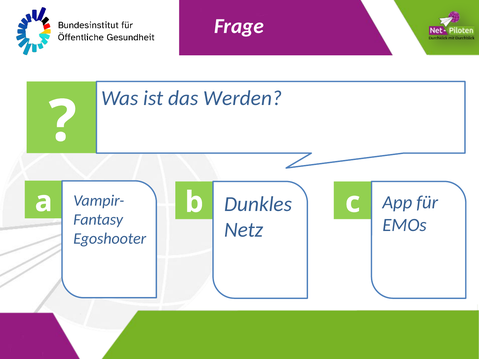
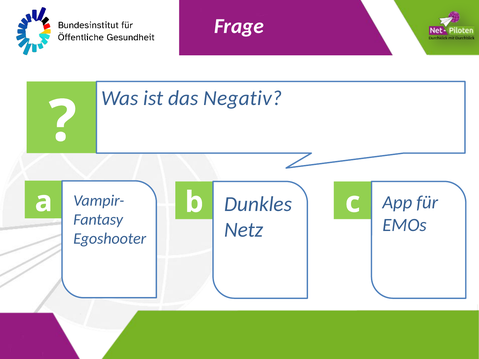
Werden: Werden -> Negativ
